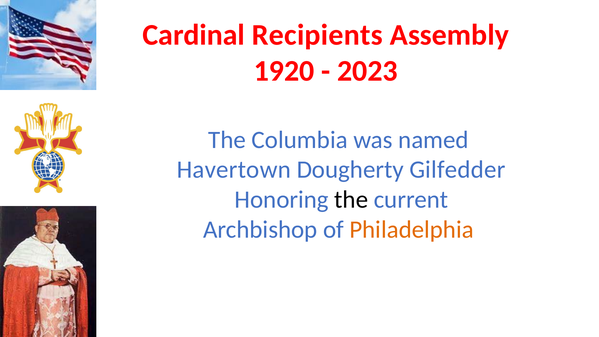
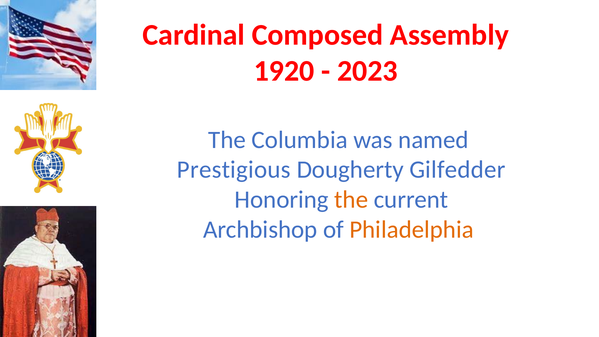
Recipients: Recipients -> Composed
Havertown: Havertown -> Prestigious
the at (351, 200) colour: black -> orange
